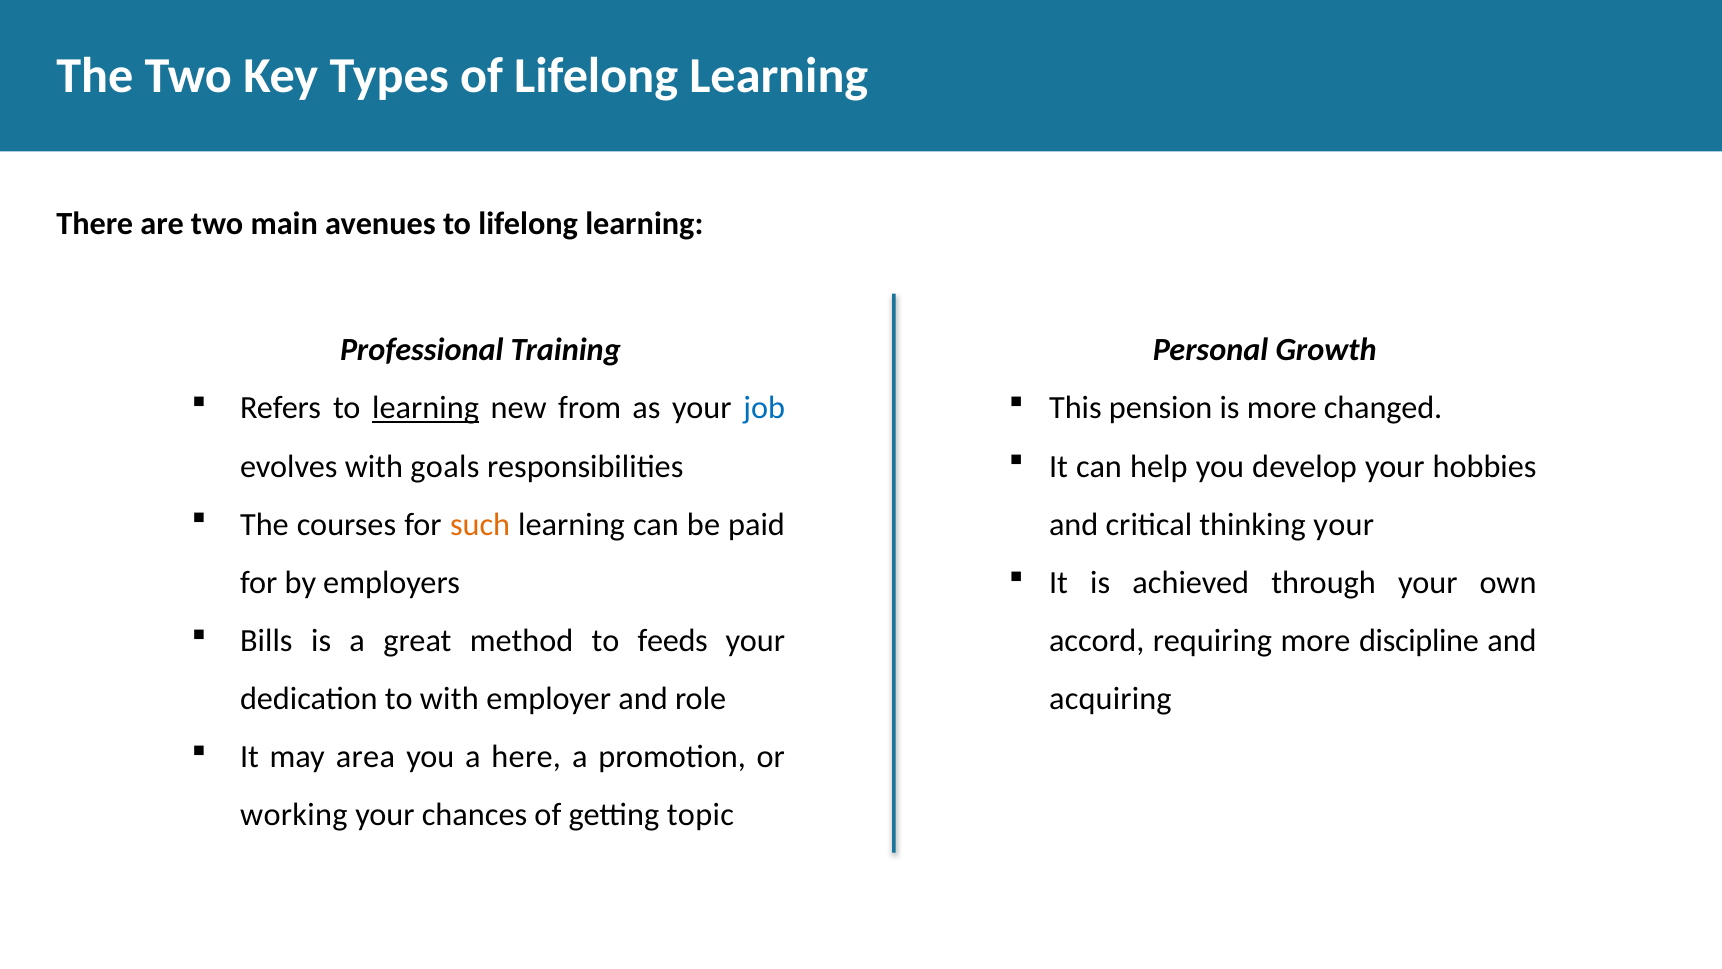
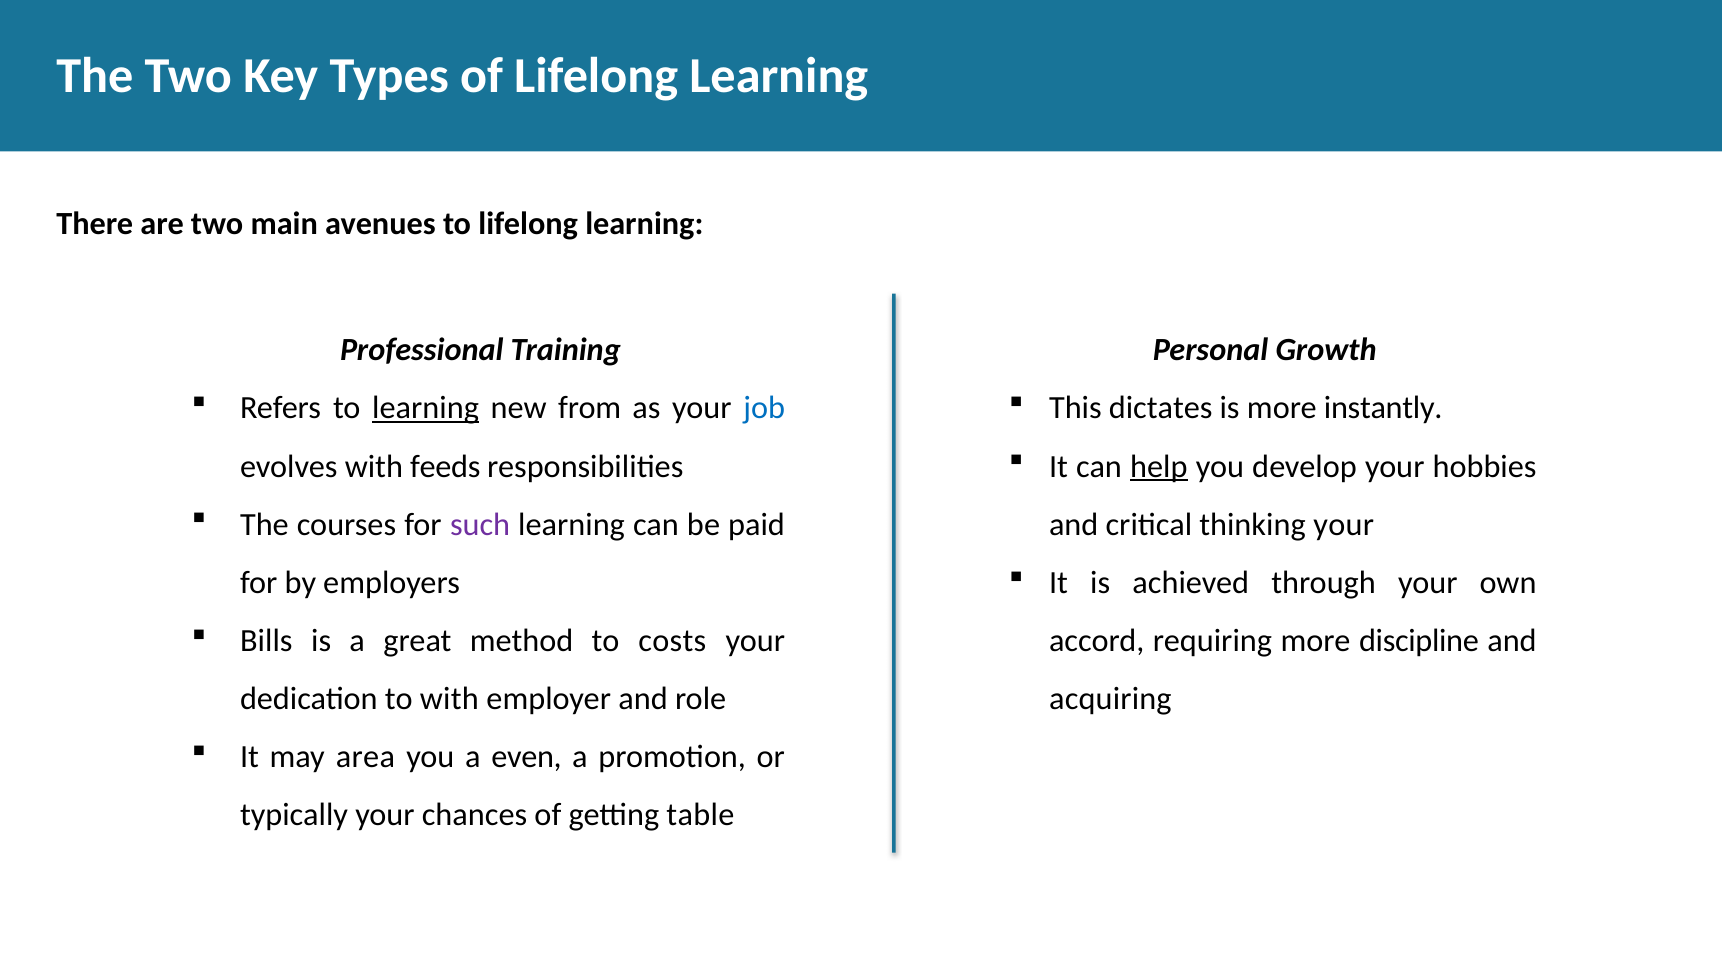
pension: pension -> dictates
changed: changed -> instantly
help underline: none -> present
goals: goals -> feeds
such colour: orange -> purple
feeds: feeds -> costs
here: here -> even
working: working -> typically
topic: topic -> table
